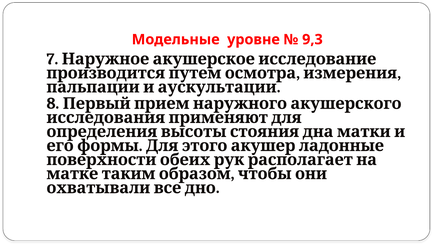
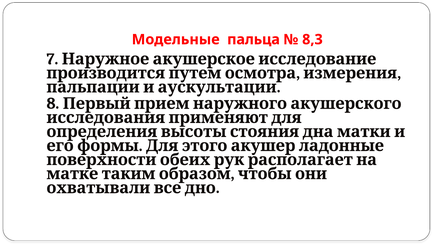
уровне: уровне -> пальца
9,3: 9,3 -> 8,3
